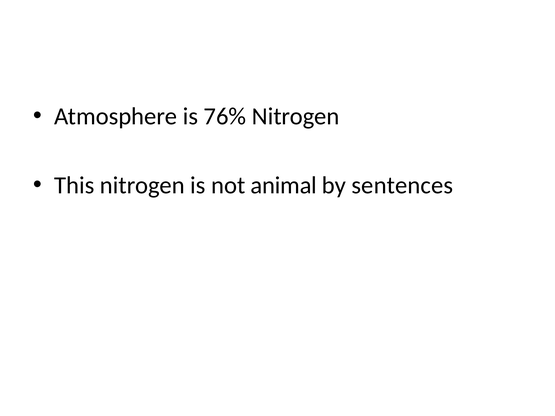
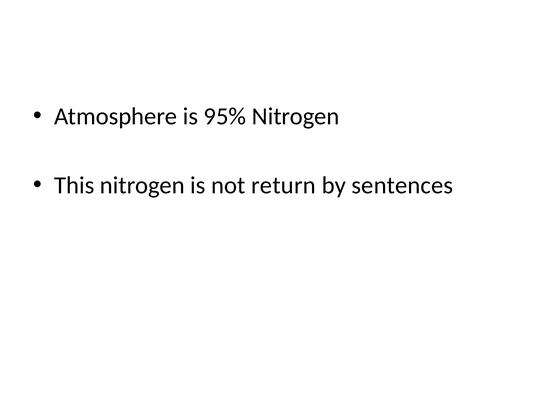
76%: 76% -> 95%
animal: animal -> return
